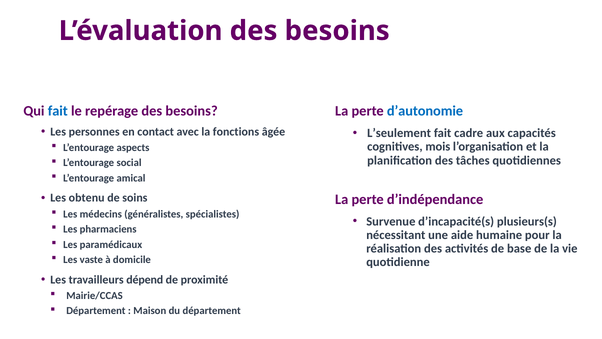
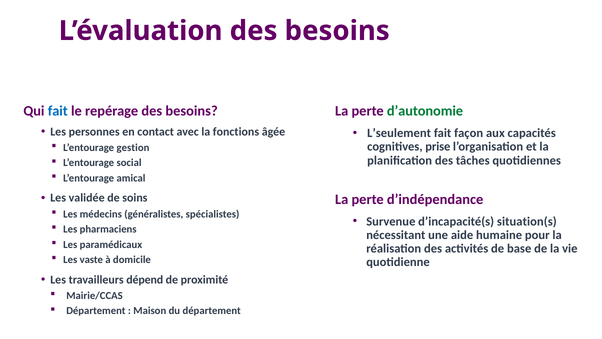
d’autonomie colour: blue -> green
cadre: cadre -> façon
mois: mois -> prise
aspects: aspects -> gestion
obtenu: obtenu -> validée
plusieurs(s: plusieurs(s -> situation(s
